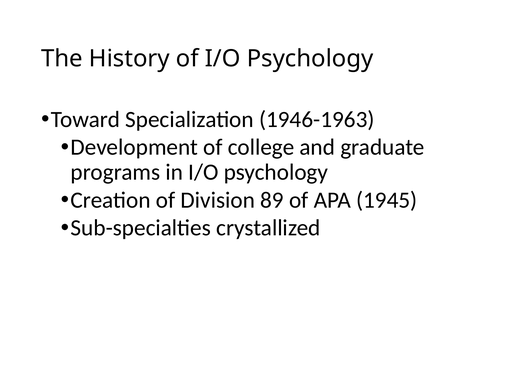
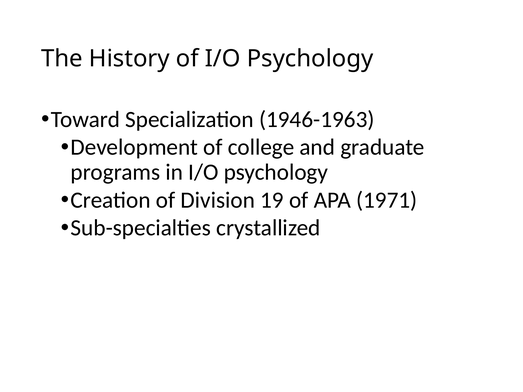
89: 89 -> 19
1945: 1945 -> 1971
